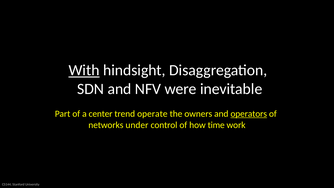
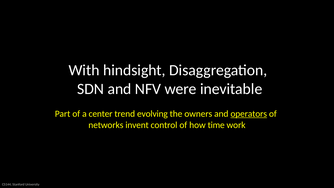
With underline: present -> none
operate: operate -> evolving
under: under -> invent
